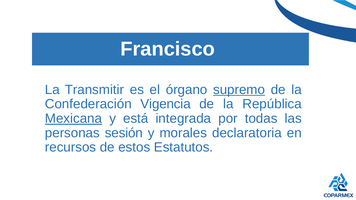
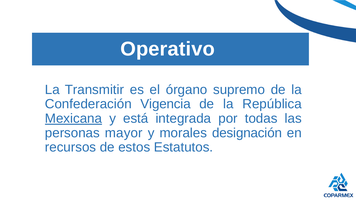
Francisco: Francisco -> Operativo
supremo underline: present -> none
sesión: sesión -> mayor
declaratoria: declaratoria -> designación
